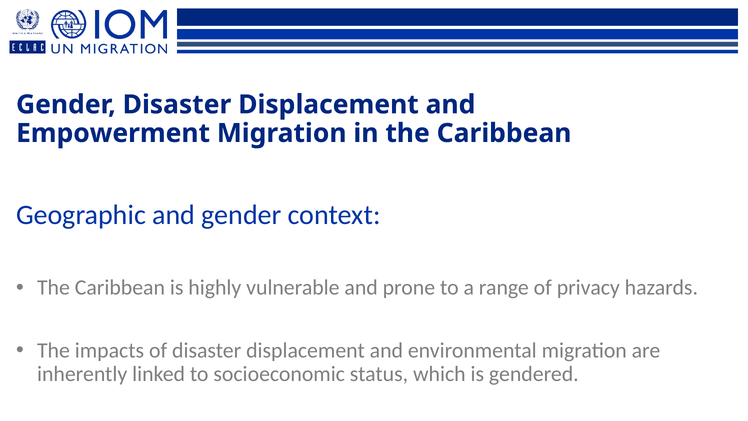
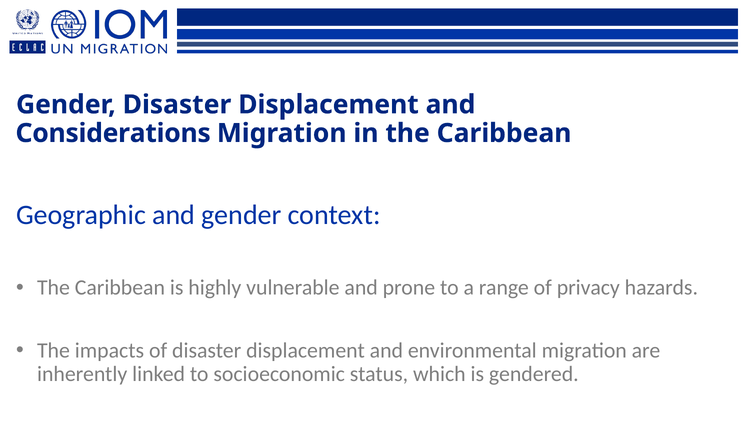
Empowerment: Empowerment -> Considerations
